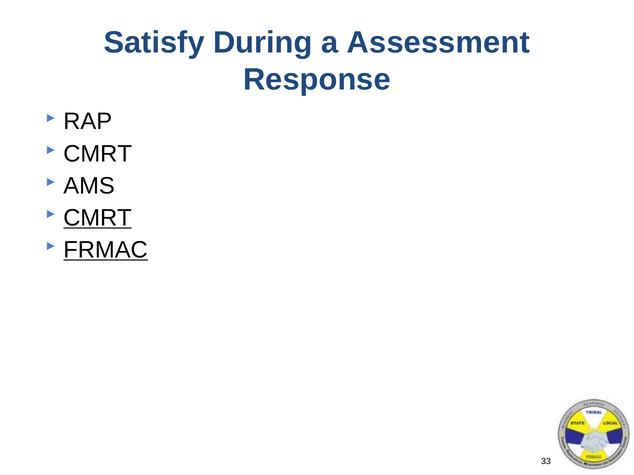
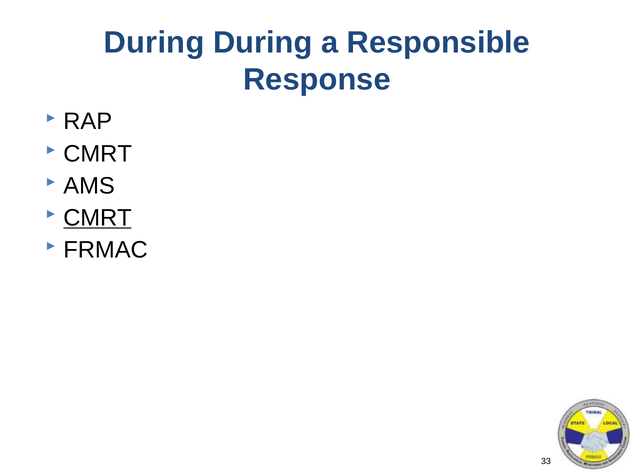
Satisfy at (154, 43): Satisfy -> During
Assessment: Assessment -> Responsible
FRMAC underline: present -> none
